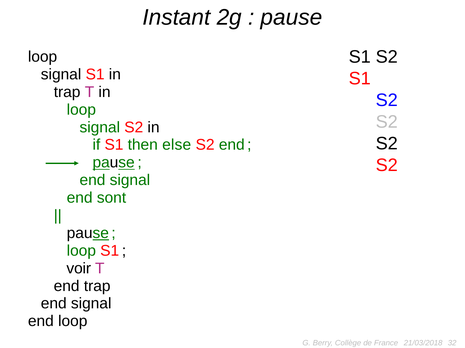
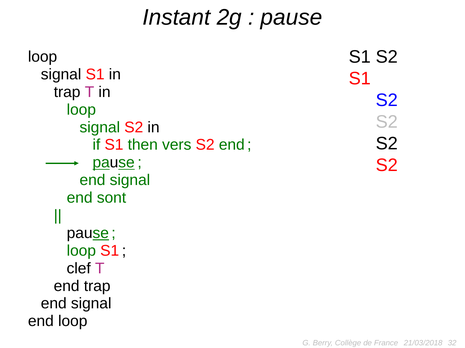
else: else -> vers
voir: voir -> clef
